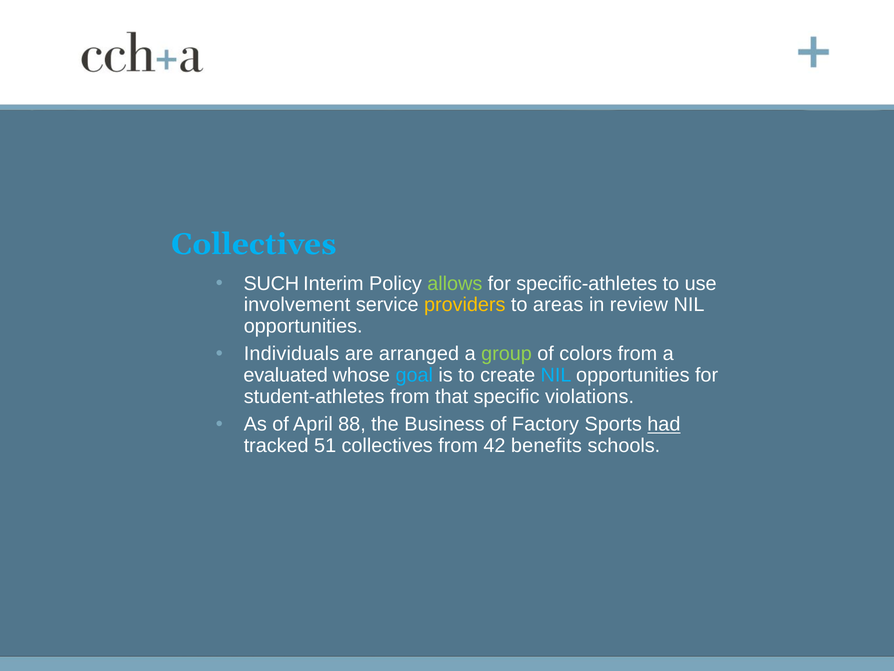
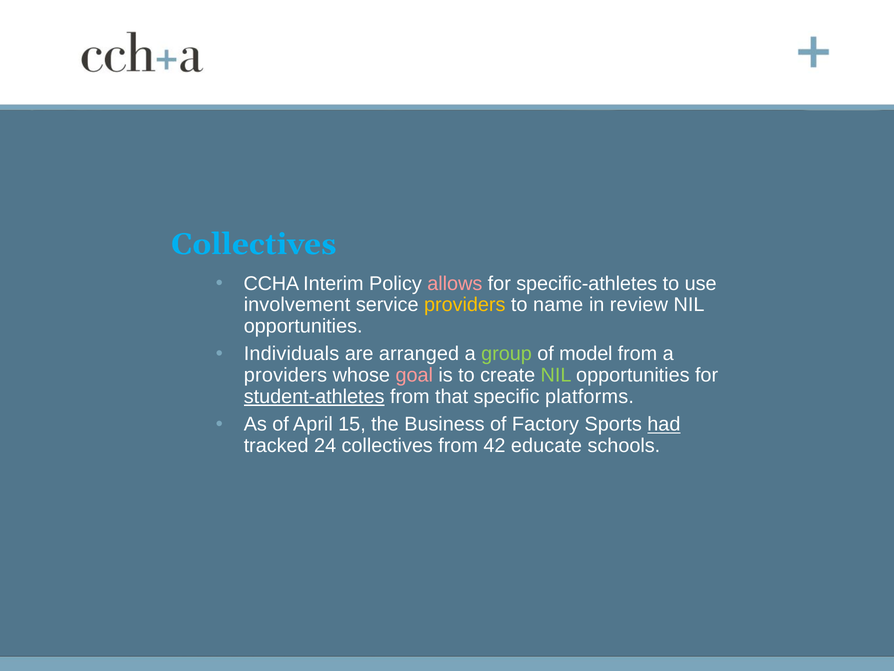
SUCH: SUCH -> CCHA
allows colour: light green -> pink
areas: areas -> name
colors: colors -> model
evaluated at (286, 375): evaluated -> providers
goal colour: light blue -> pink
NIL at (556, 375) colour: light blue -> light green
student-athletes underline: none -> present
violations: violations -> platforms
88: 88 -> 15
51: 51 -> 24
benefits: benefits -> educate
